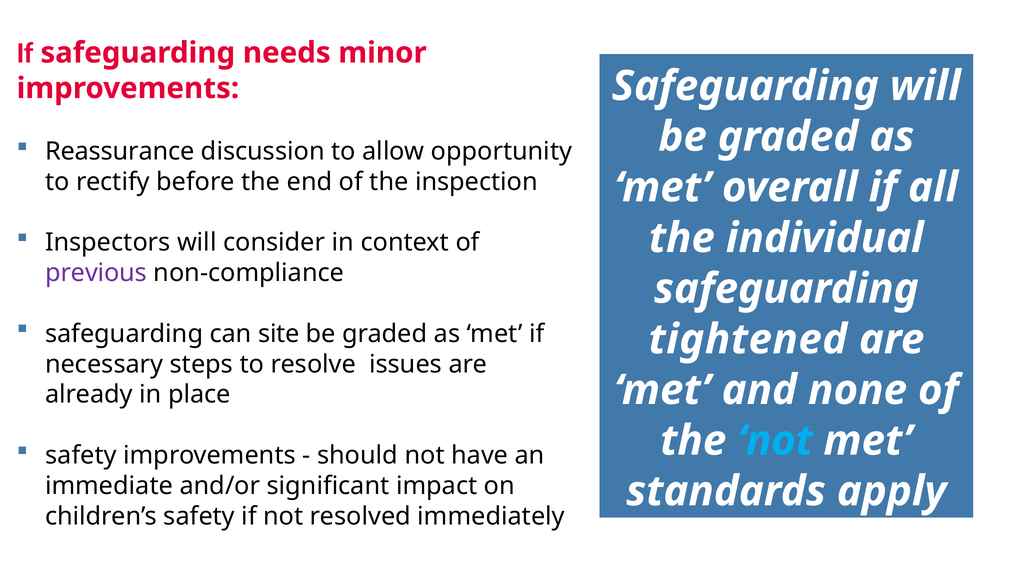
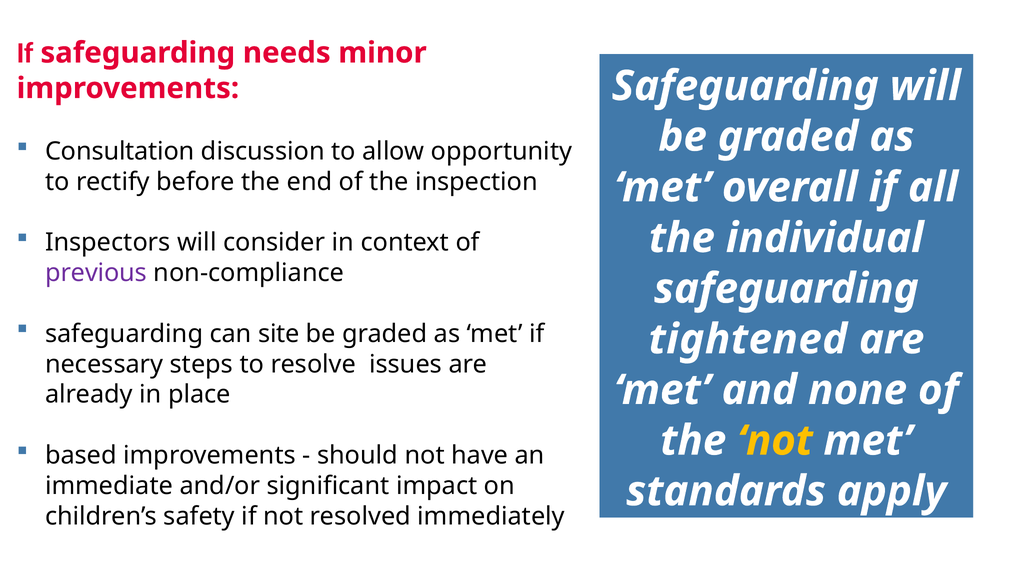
Reassurance: Reassurance -> Consultation
not at (775, 441) colour: light blue -> yellow
safety at (81, 455): safety -> based
